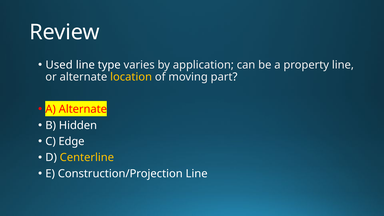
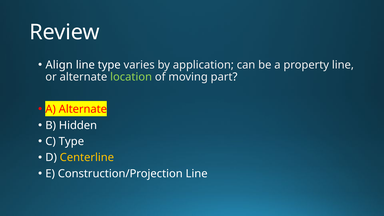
Used: Used -> Align
location colour: yellow -> light green
C Edge: Edge -> Type
